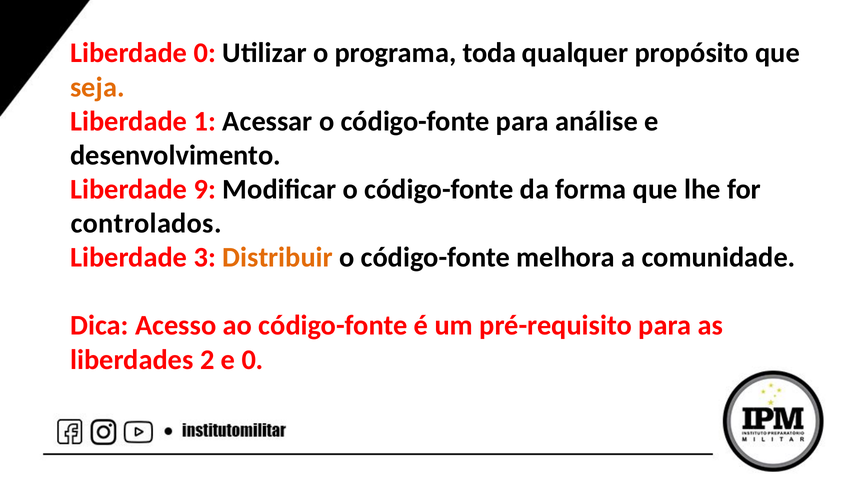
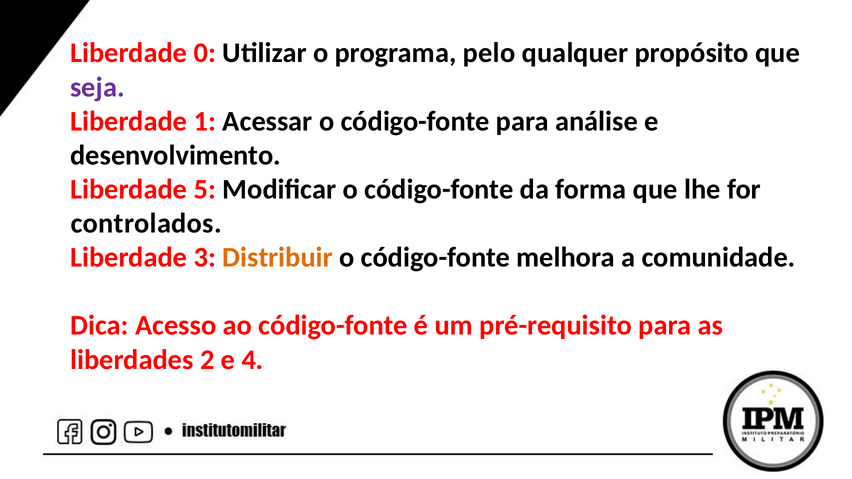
toda: toda -> pelo
seja colour: orange -> purple
9: 9 -> 5
e 0: 0 -> 4
